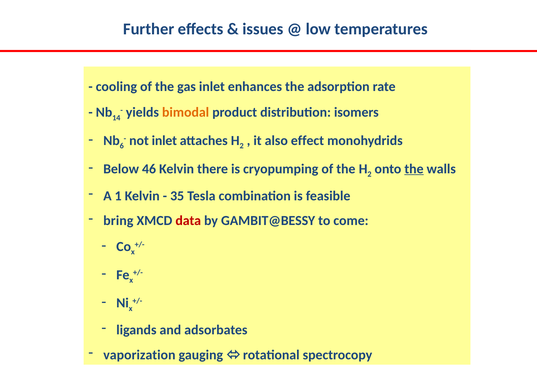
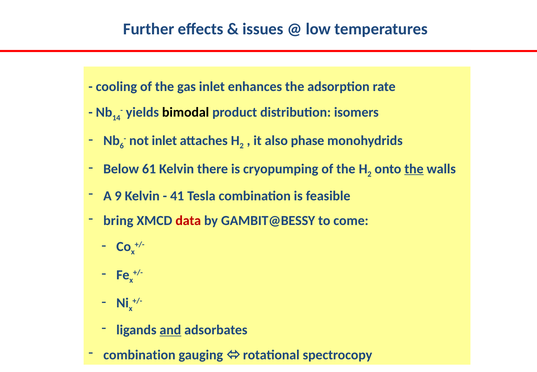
bimodal colour: orange -> black
effect: effect -> phase
46: 46 -> 61
1: 1 -> 9
35: 35 -> 41
and underline: none -> present
vaporization at (139, 355): vaporization -> combination
